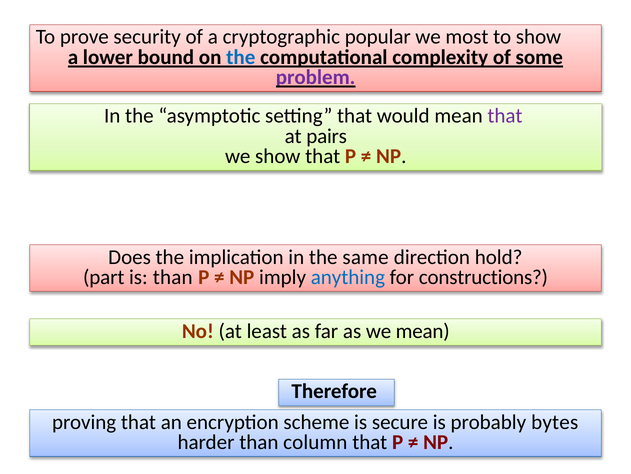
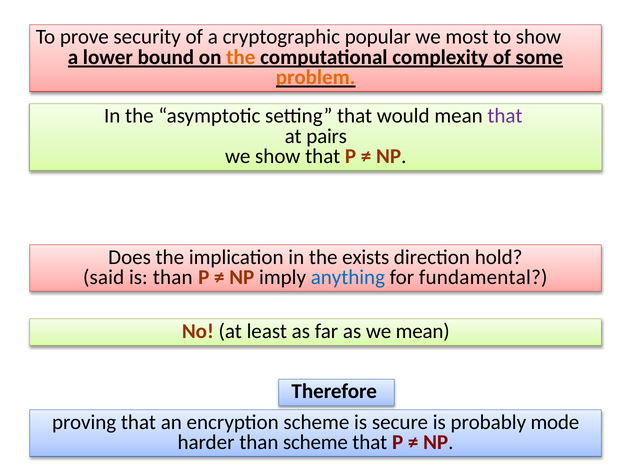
the at (241, 57) colour: blue -> orange
problem colour: purple -> orange
same: same -> exists
part: part -> said
constructions: constructions -> fundamental
bytes: bytes -> mode
than column: column -> scheme
